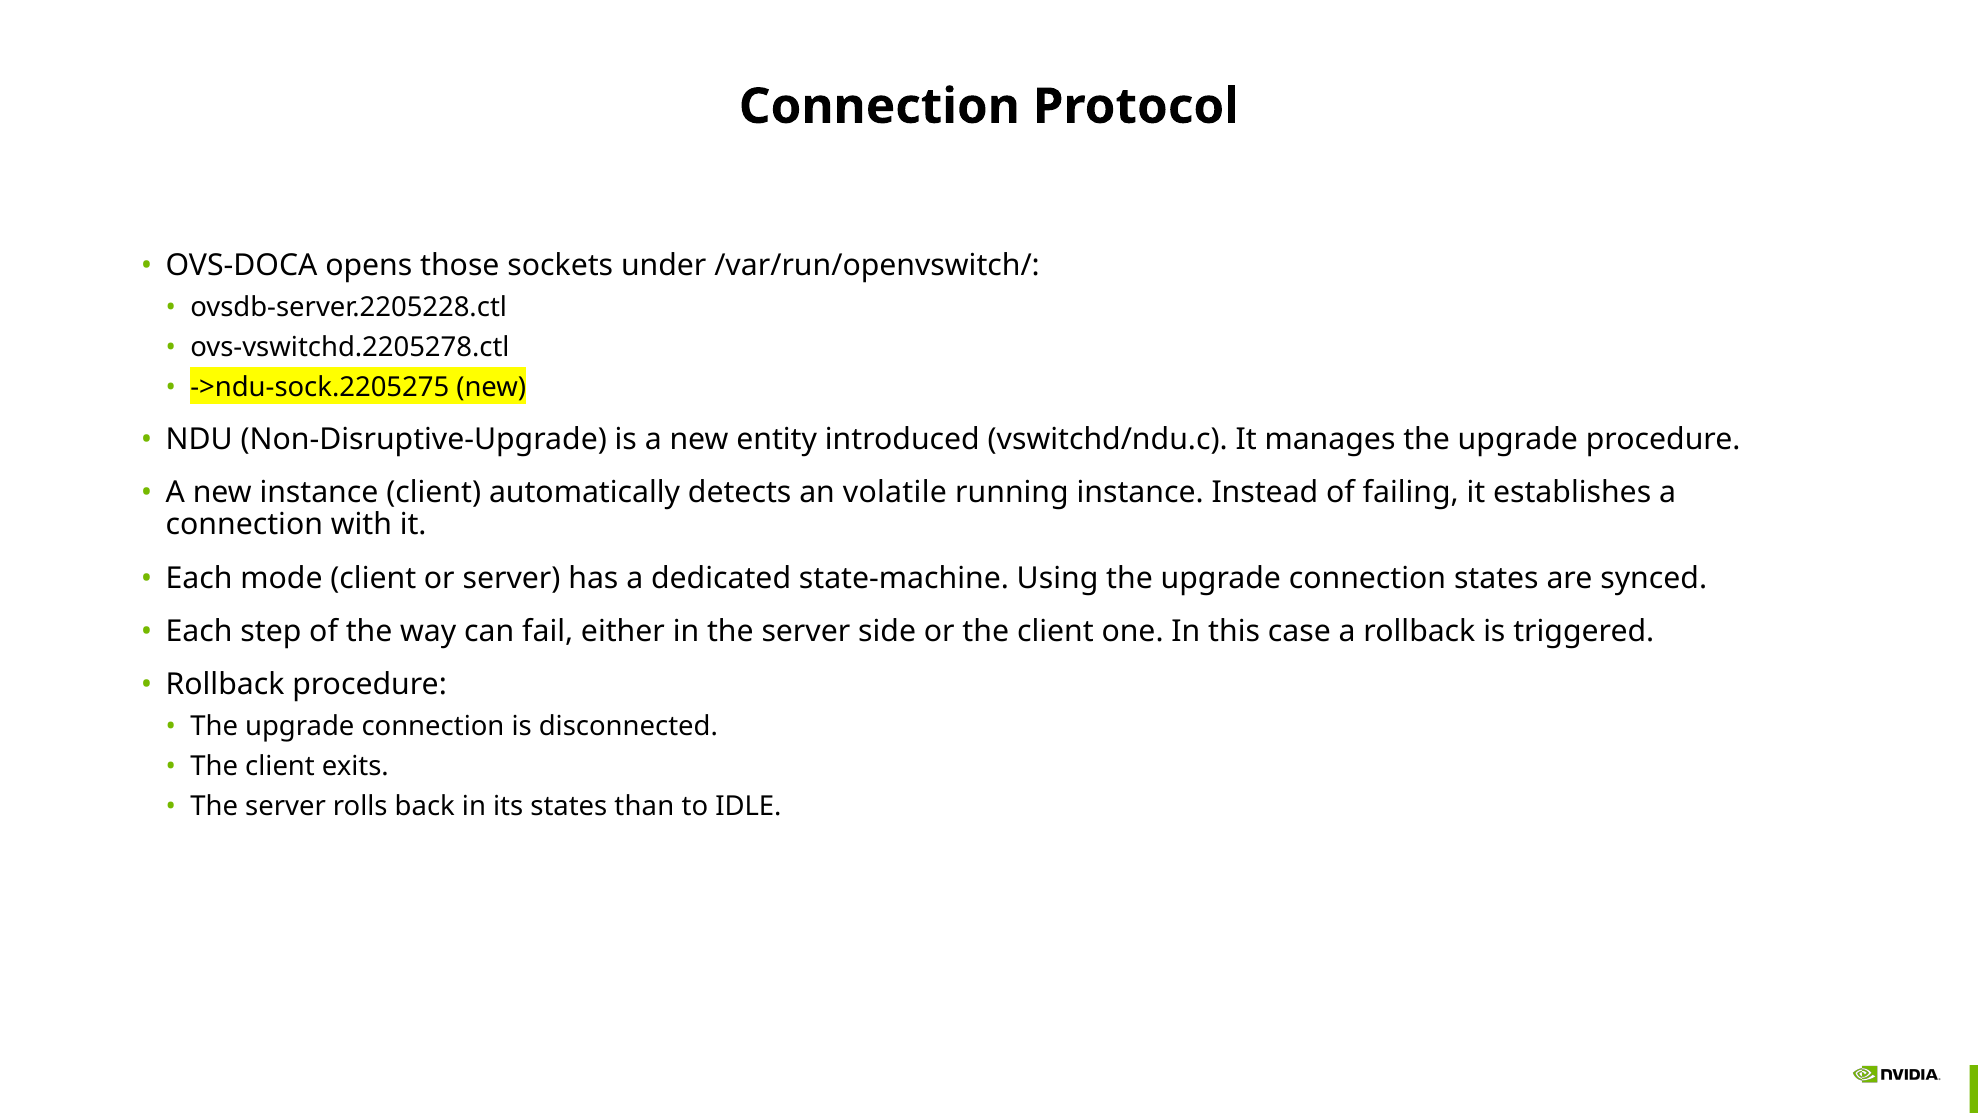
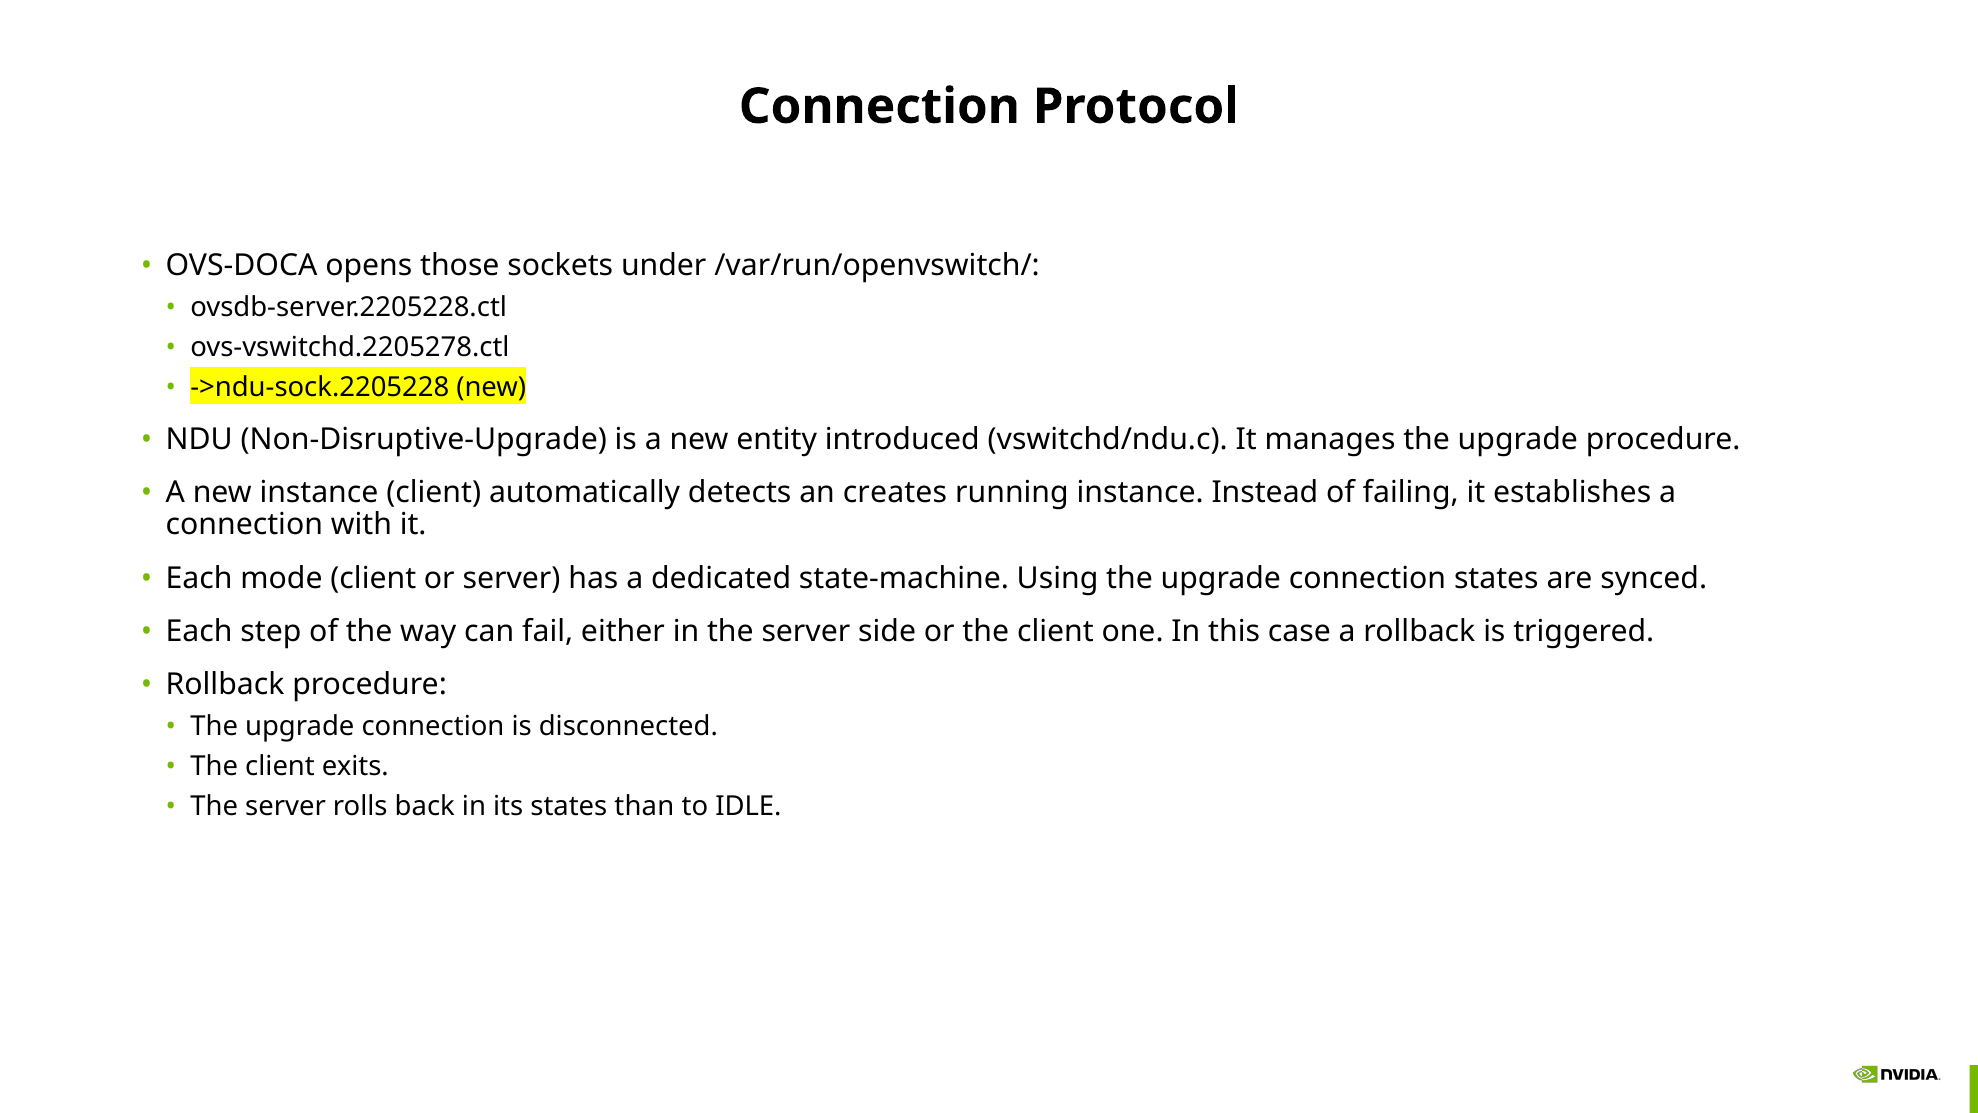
->ndu-sock.2205275: ->ndu-sock.2205275 -> ->ndu-sock.2205228
volatile: volatile -> creates
